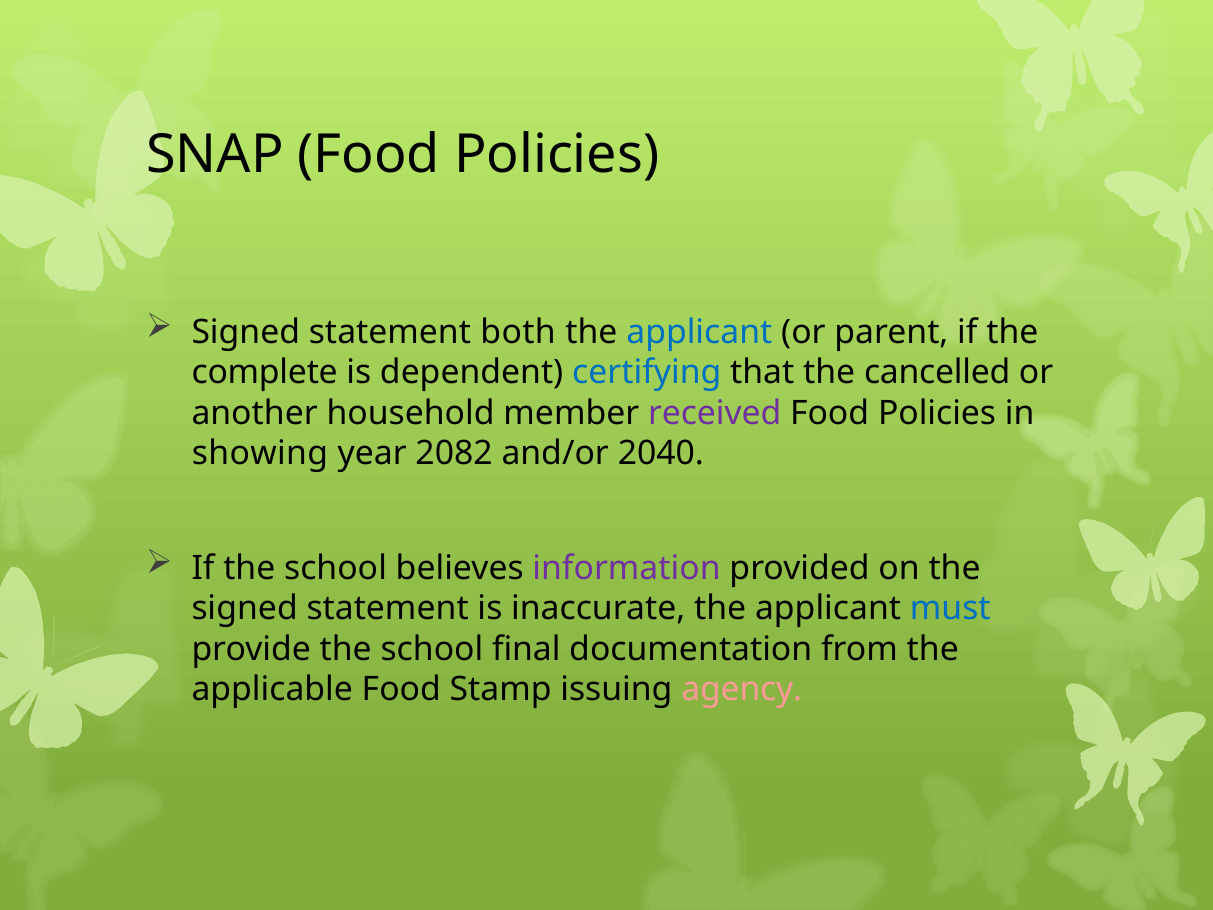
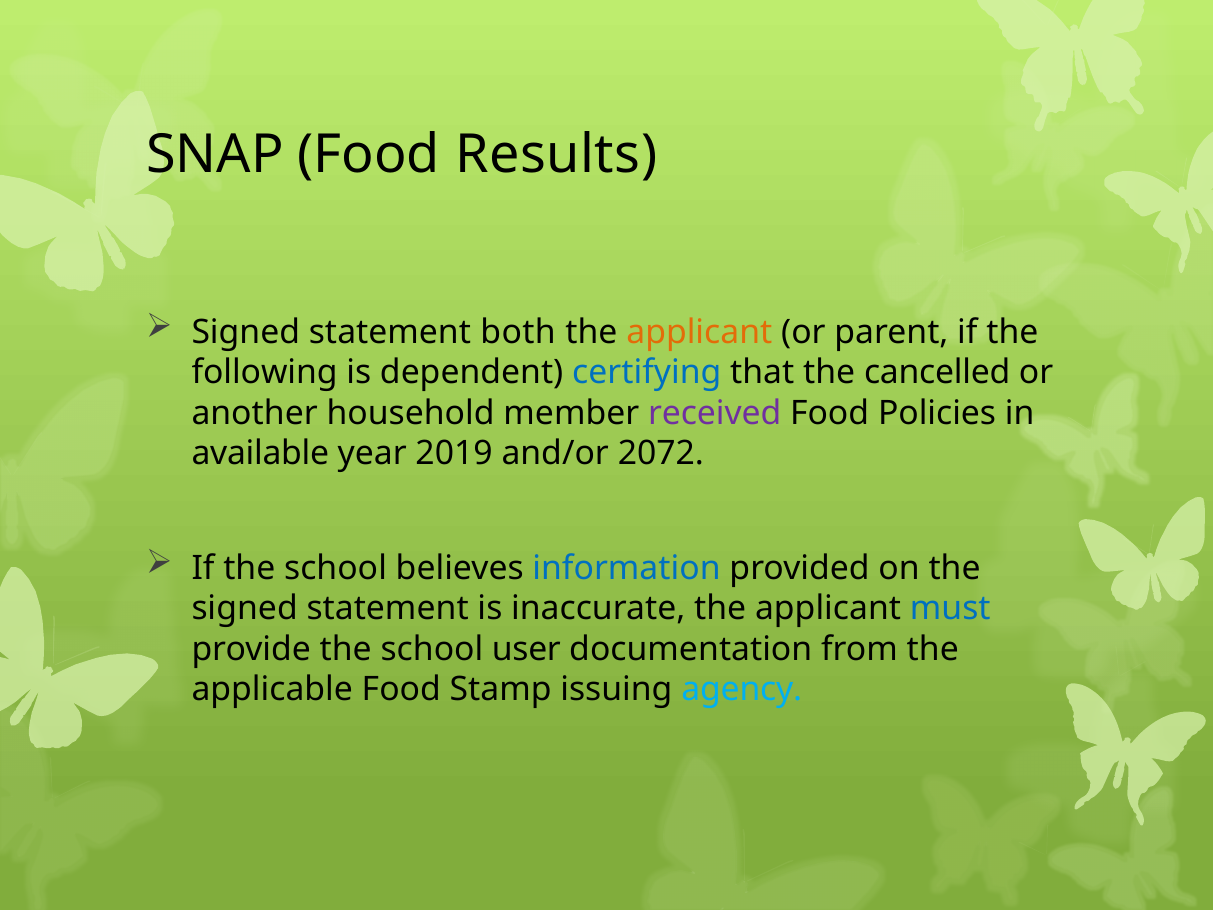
SNAP Food Policies: Policies -> Results
applicant at (699, 332) colour: blue -> orange
complete: complete -> following
showing: showing -> available
2082: 2082 -> 2019
2040: 2040 -> 2072
information colour: purple -> blue
final: final -> user
agency colour: pink -> light blue
